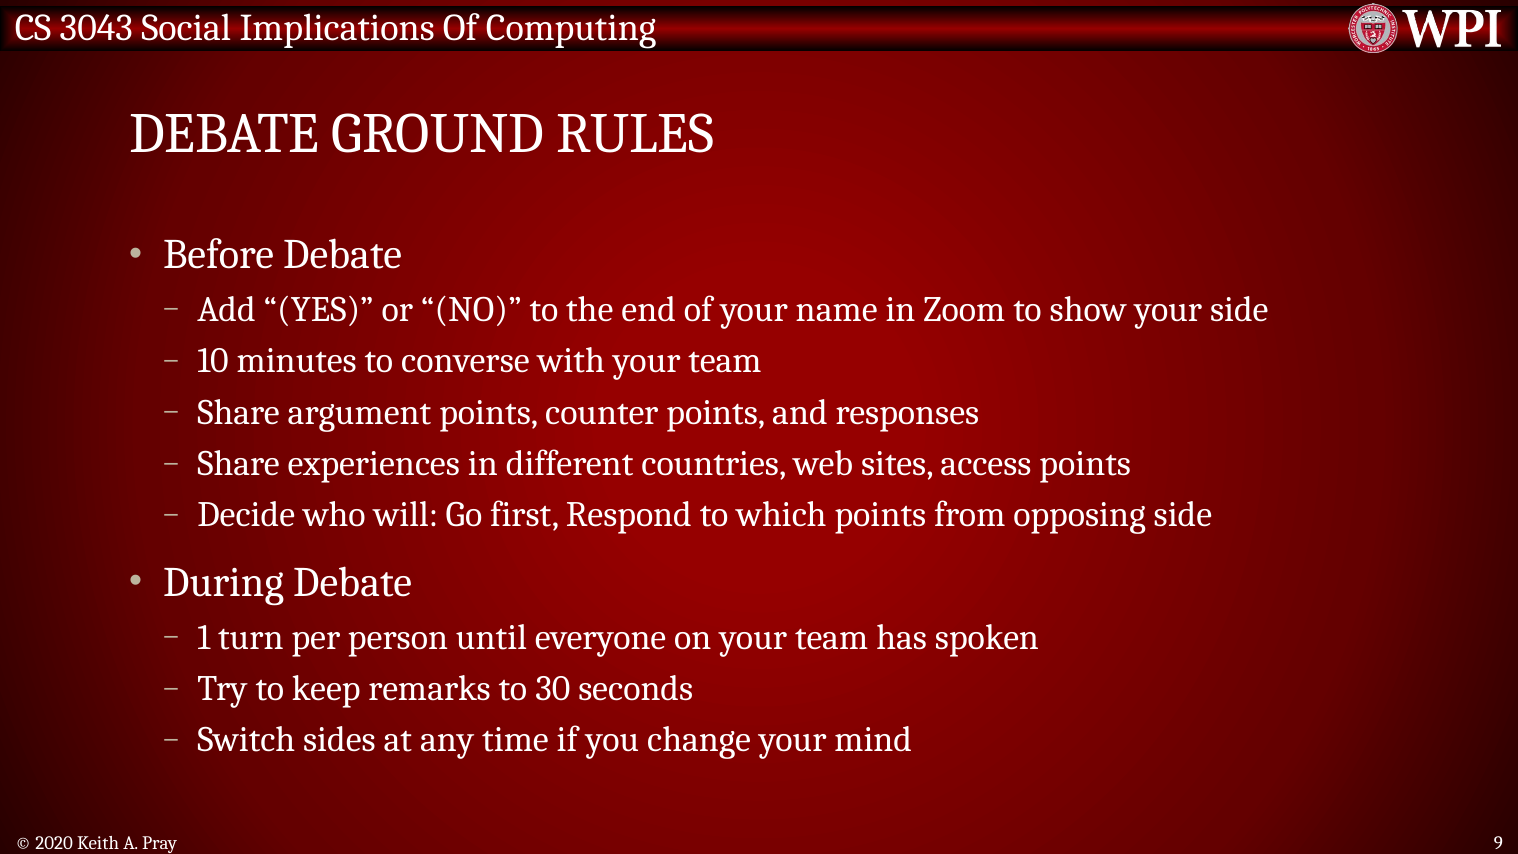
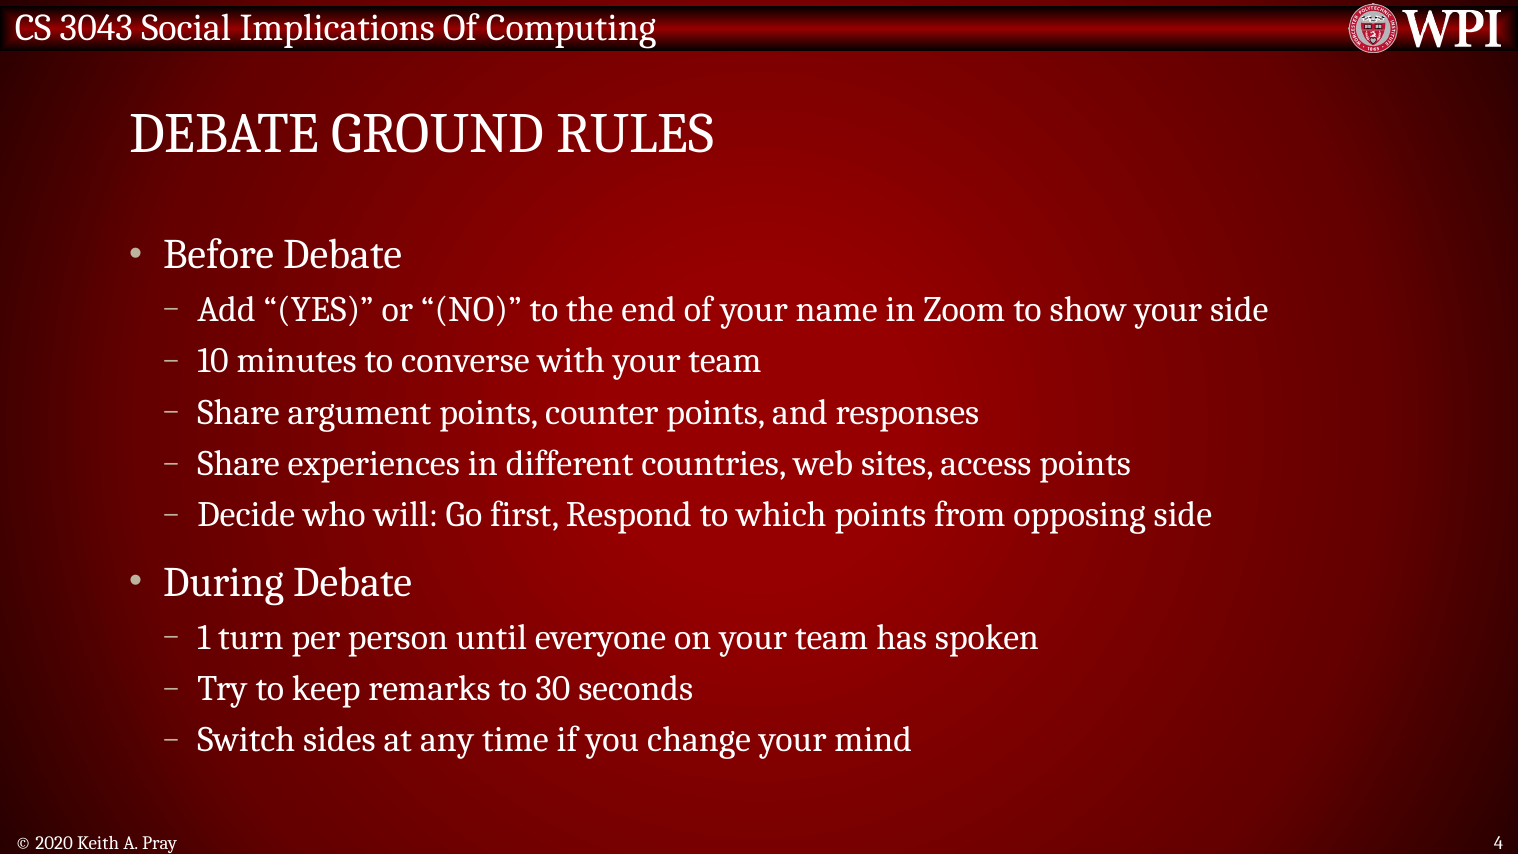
9: 9 -> 4
